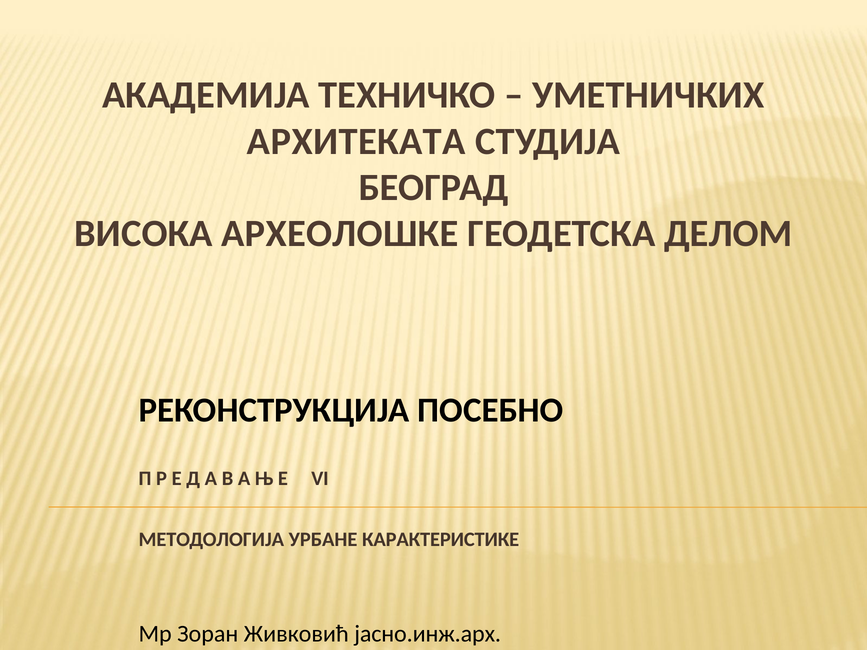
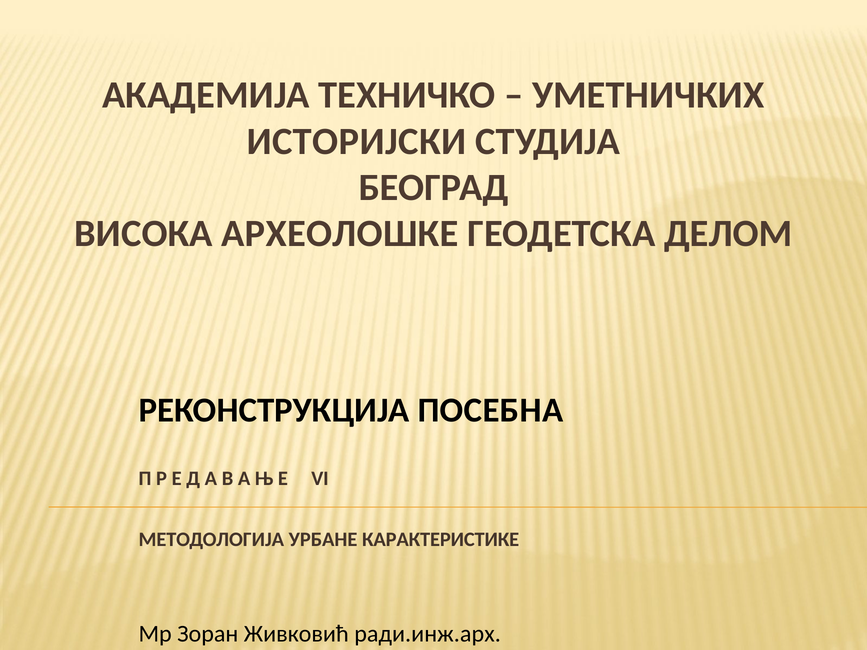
АРХИТЕКАТА: АРХИТЕКАТА -> ИСТОРИЈСКИ
ПОСЕБНО: ПОСЕБНО -> ПОСЕБНА
јасно.инж.арх: јасно.инж.арх -> ради.инж.арх
